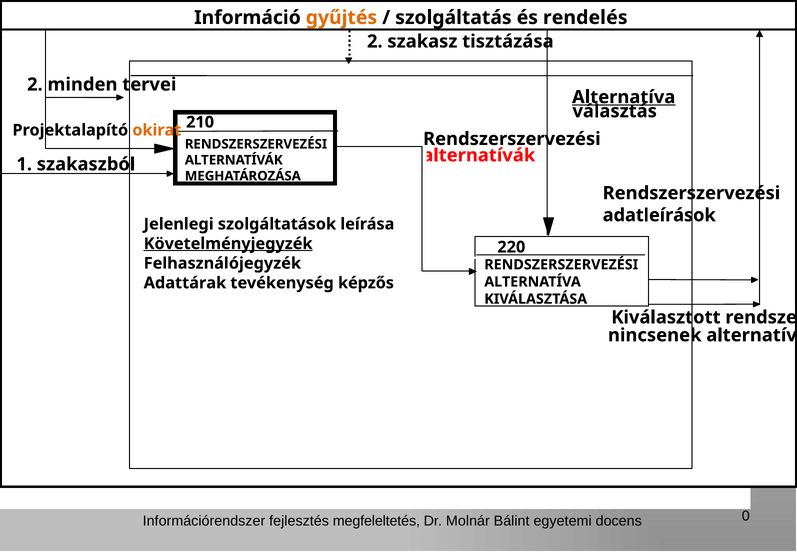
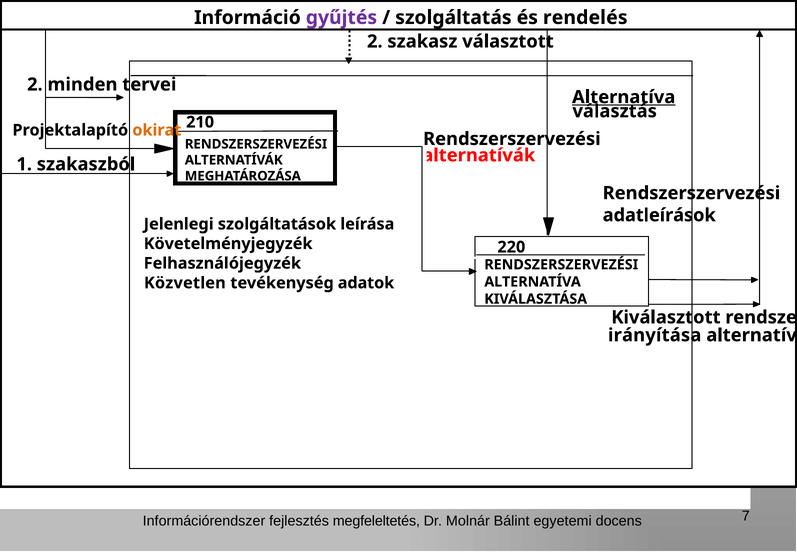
gyűjtés colour: orange -> purple
tisztázása: tisztázása -> választott
Követelményjegyzék underline: present -> none
Adattárak: Adattárak -> Közvetlen
képzős: képzős -> adatok
nincsenek: nincsenek -> irányítása
0: 0 -> 7
